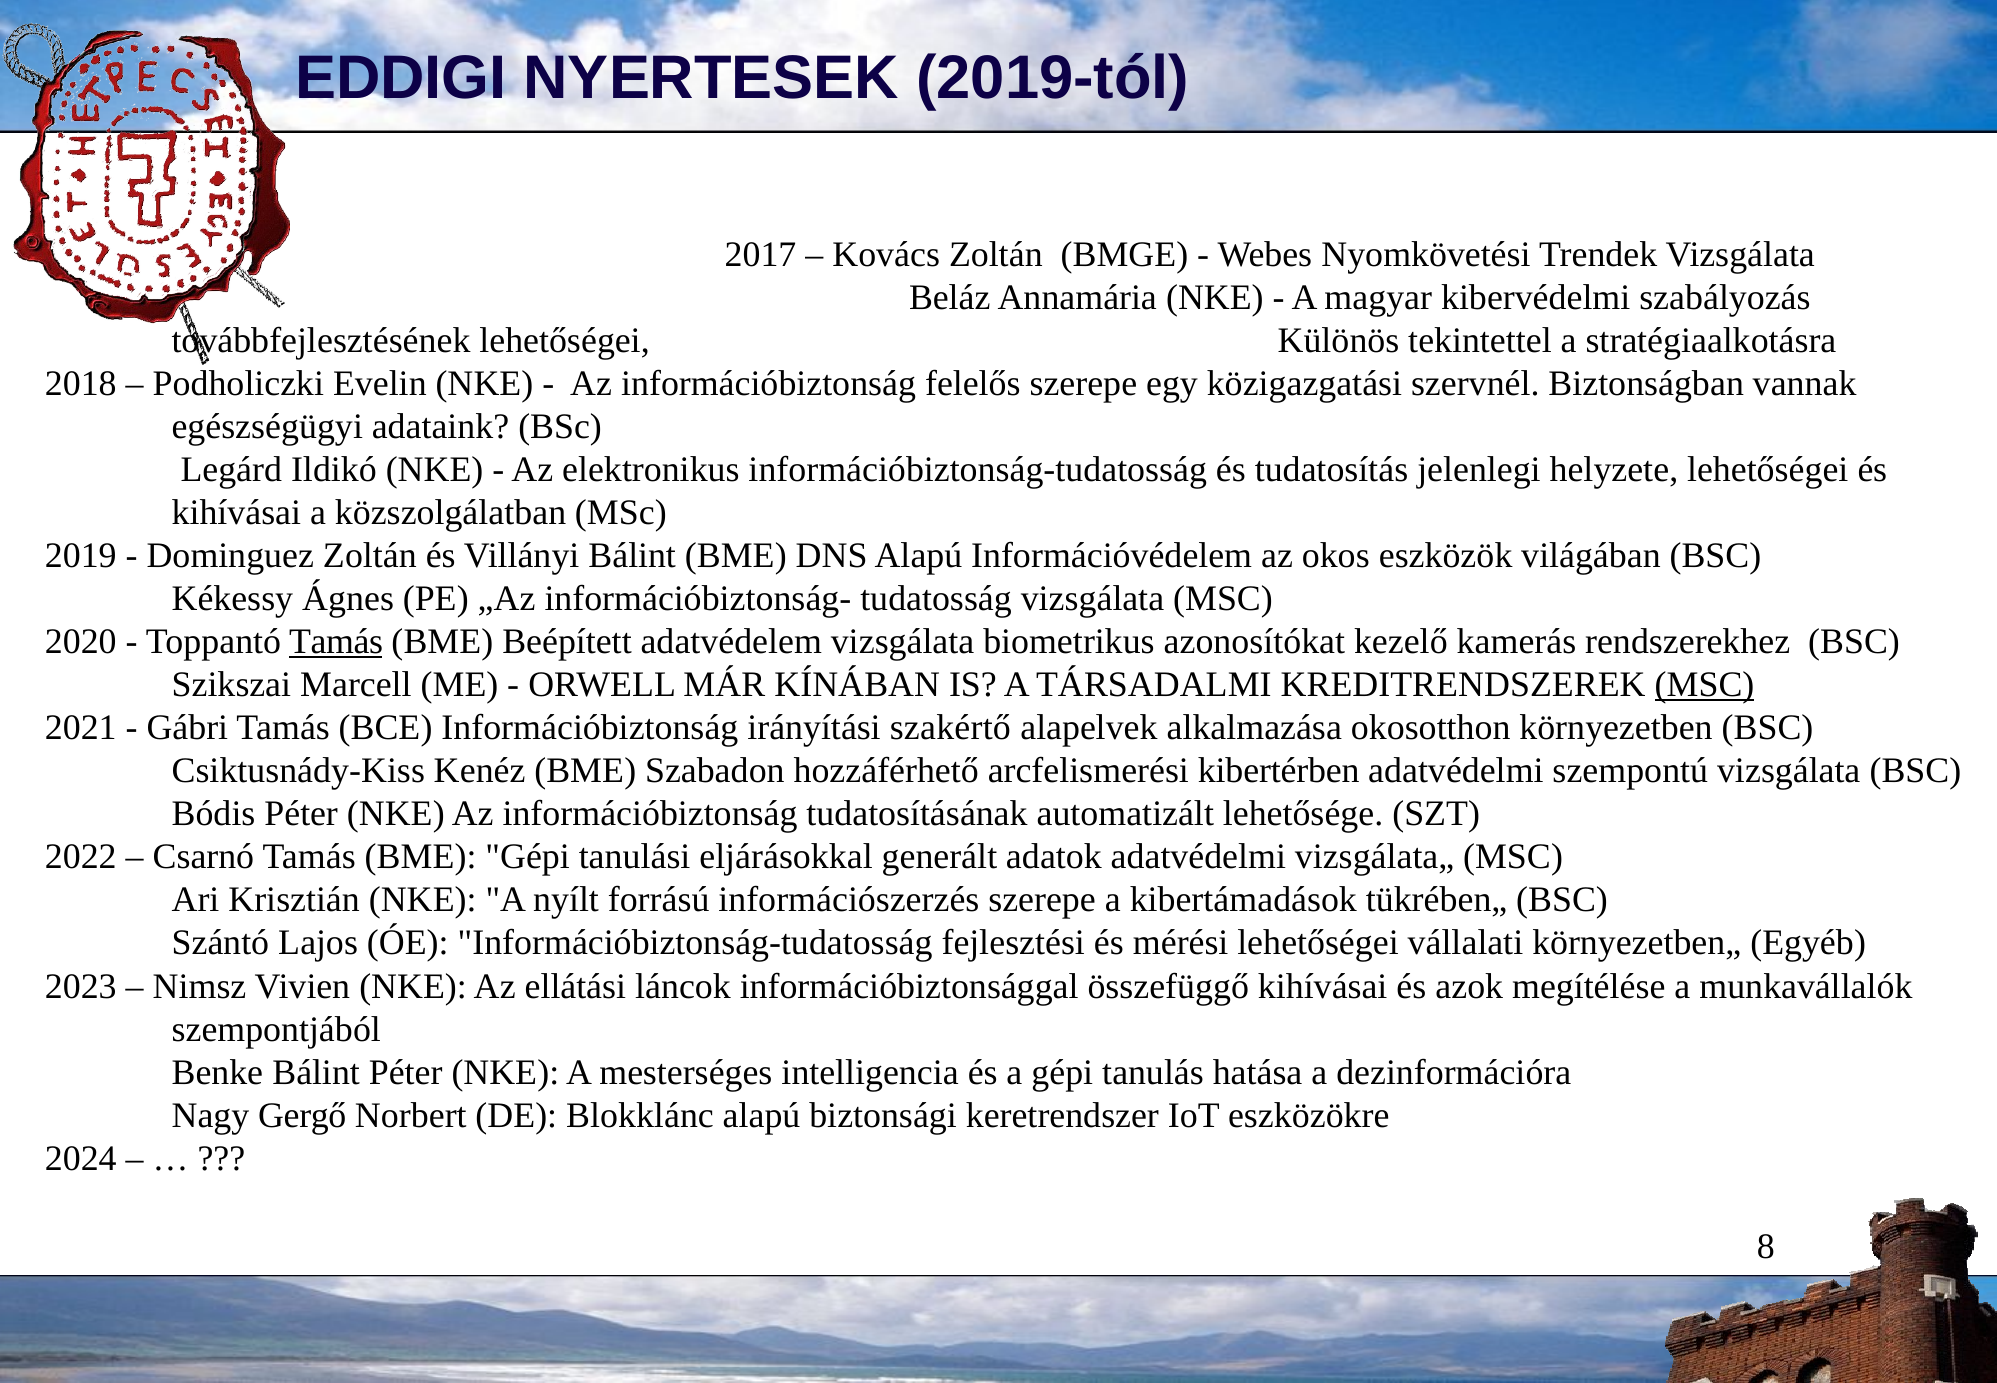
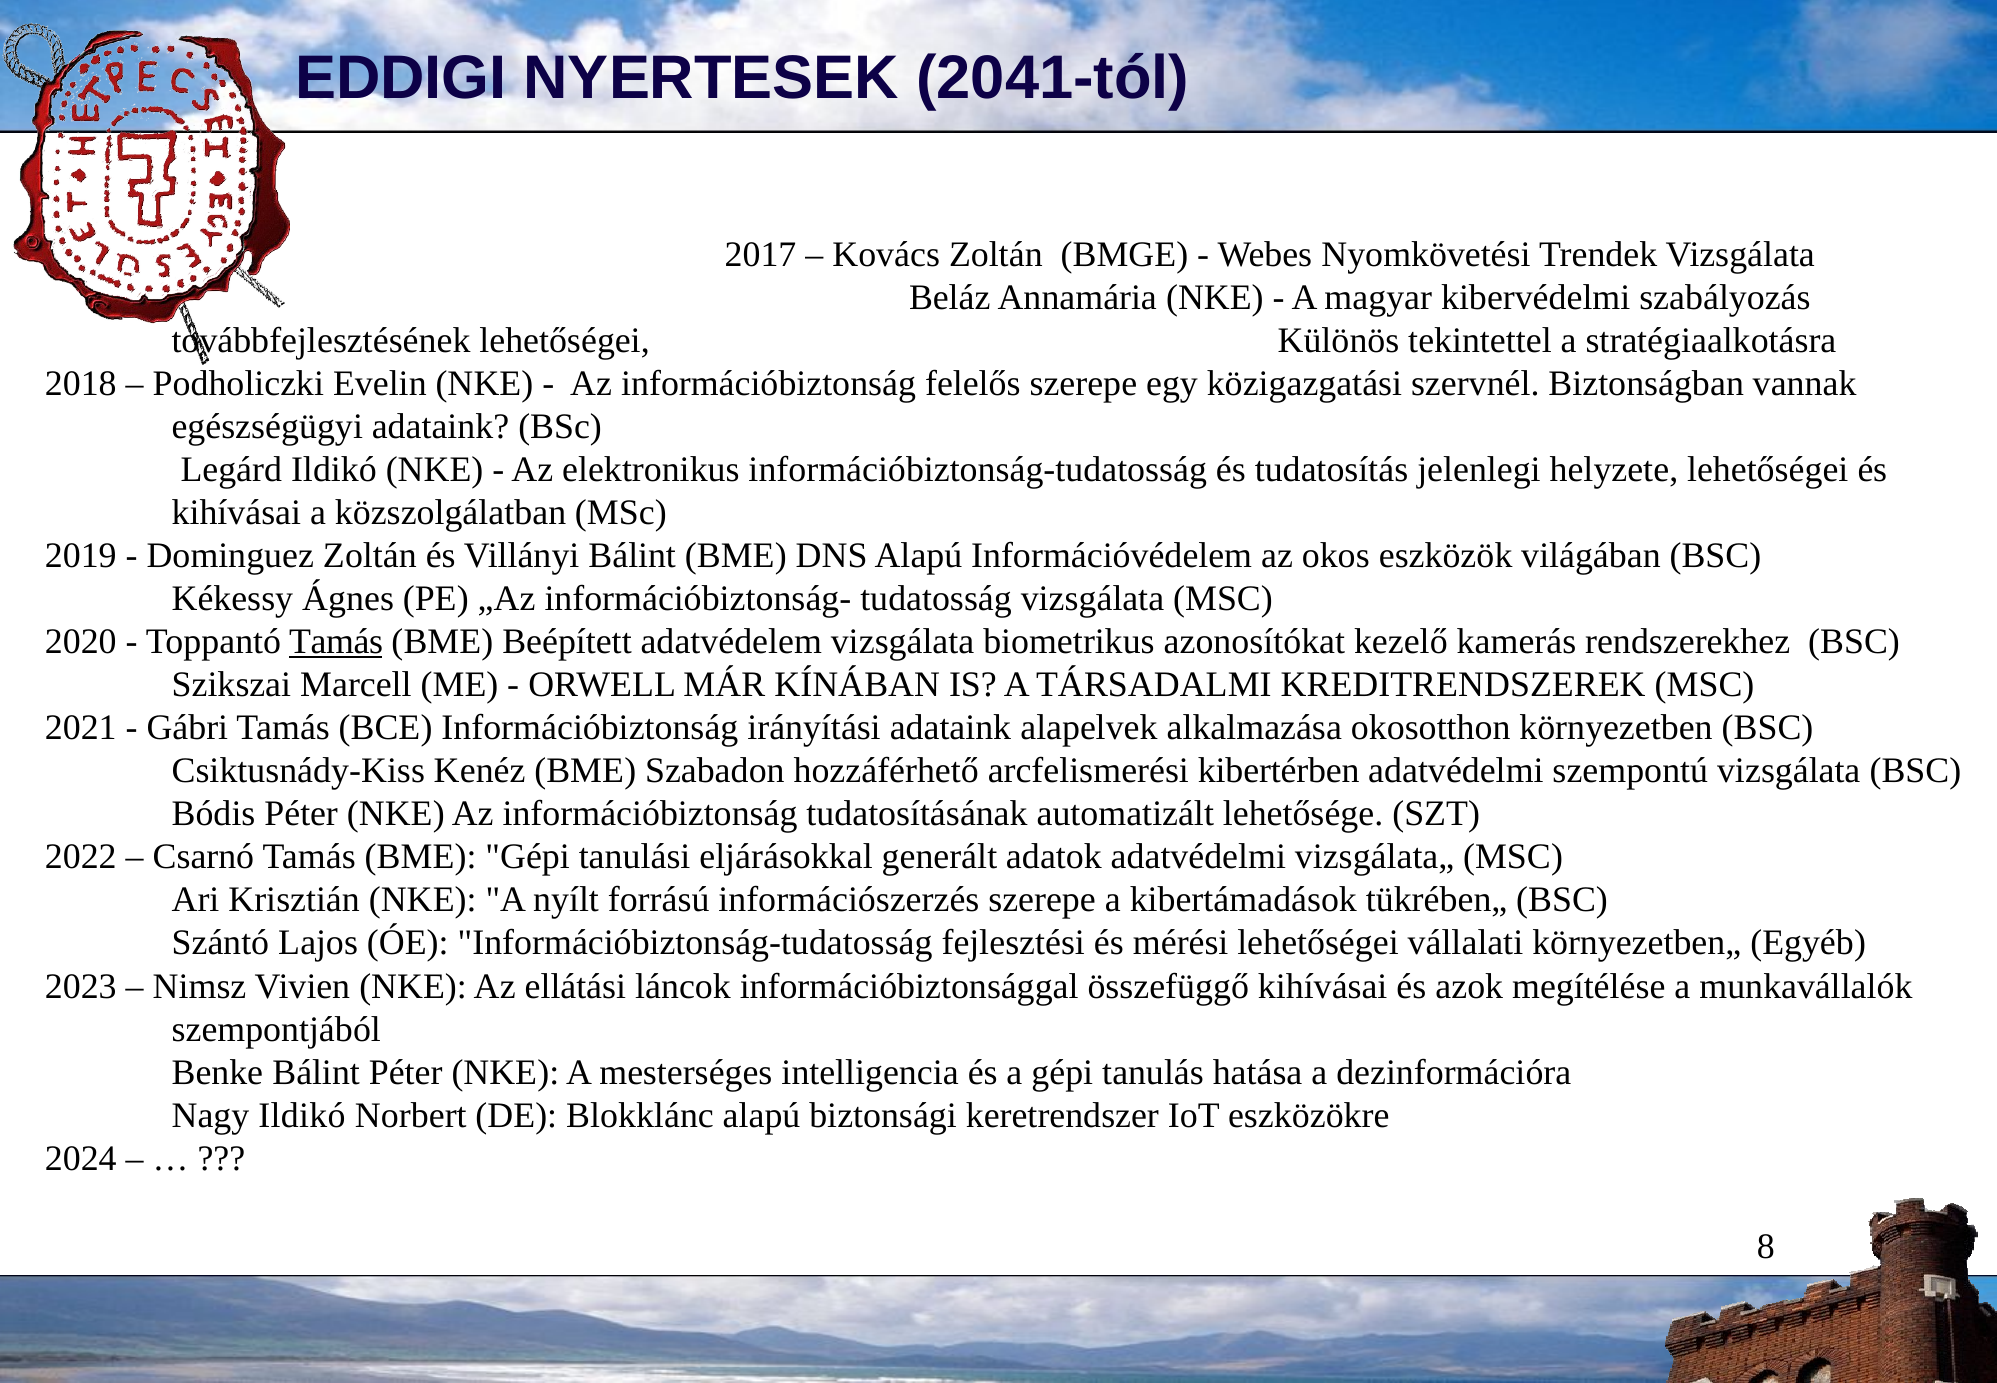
2019-tól: 2019-tól -> 2041-tól
MSC at (1705, 685) underline: present -> none
irányítási szakértő: szakértő -> adataink
Nagy Gergő: Gergő -> Ildikó
